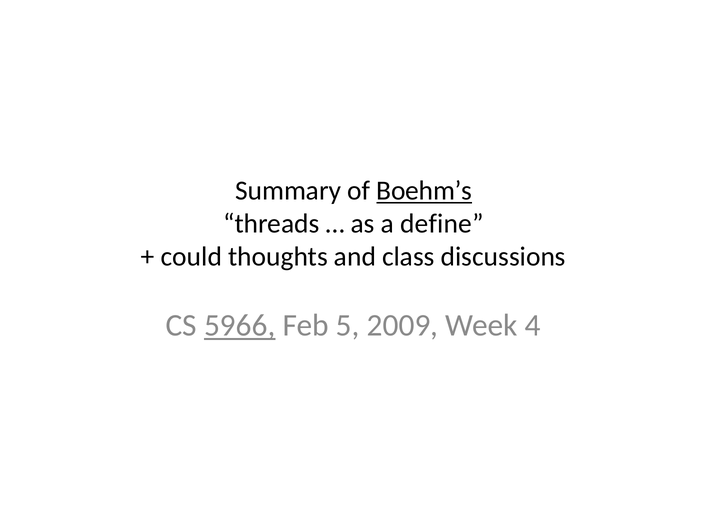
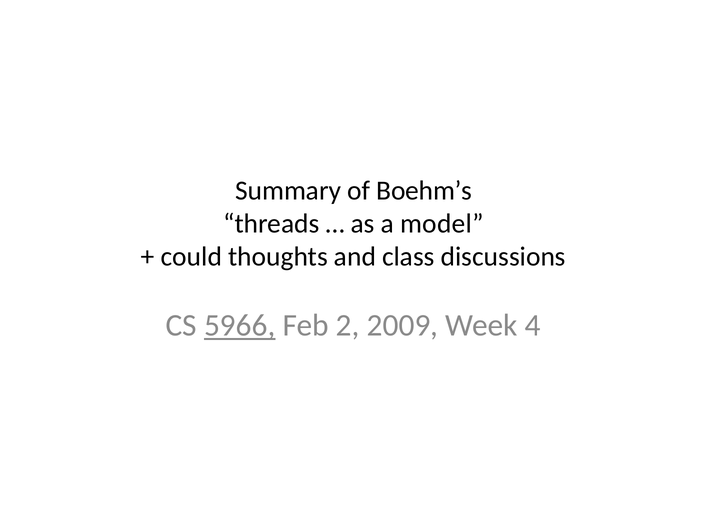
Boehm’s underline: present -> none
define: define -> model
5: 5 -> 2
